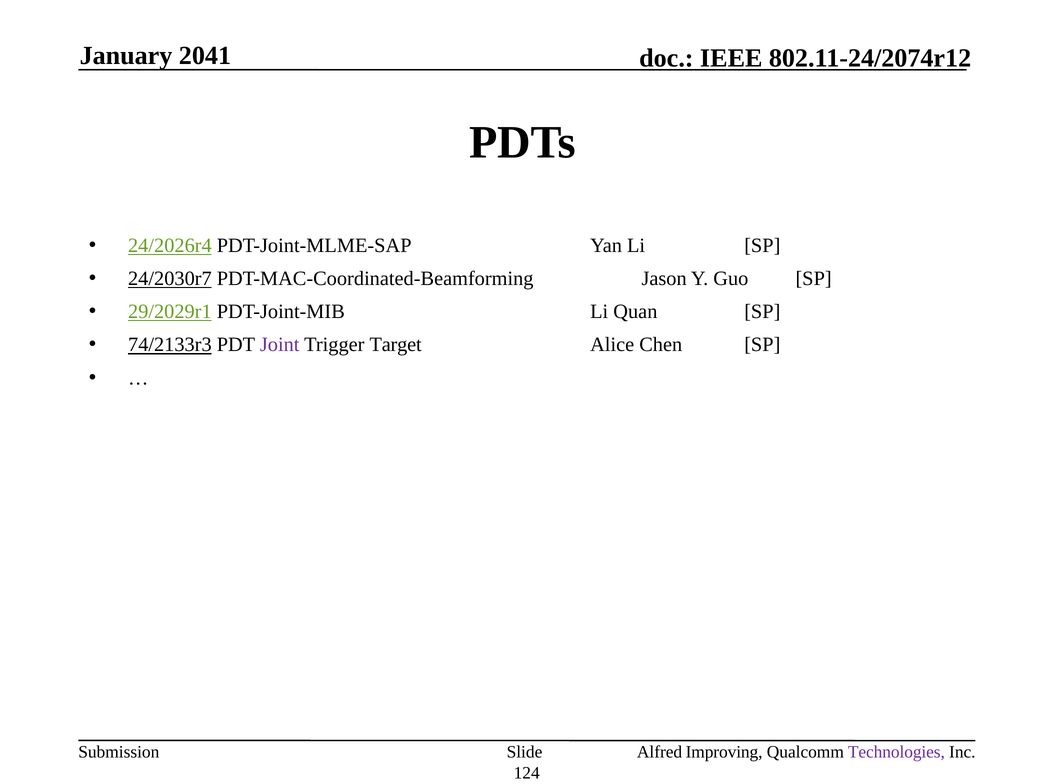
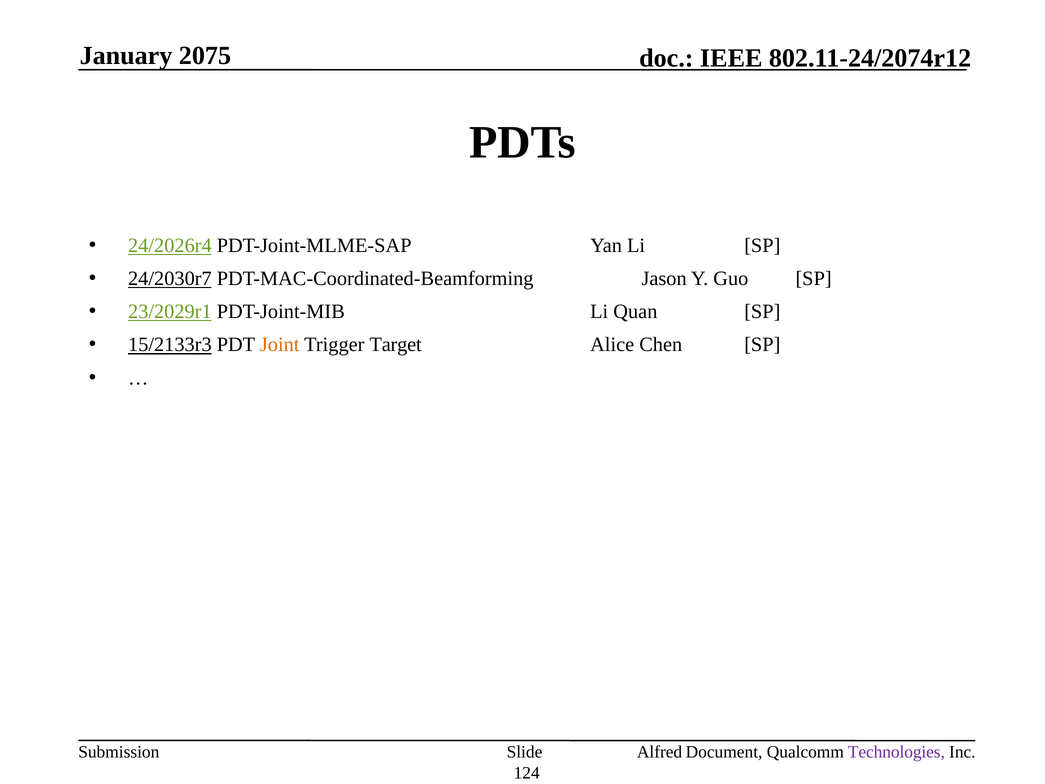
2041: 2041 -> 2075
29/2029r1: 29/2029r1 -> 23/2029r1
74/2133r3: 74/2133r3 -> 15/2133r3
Joint colour: purple -> orange
Improving: Improving -> Document
